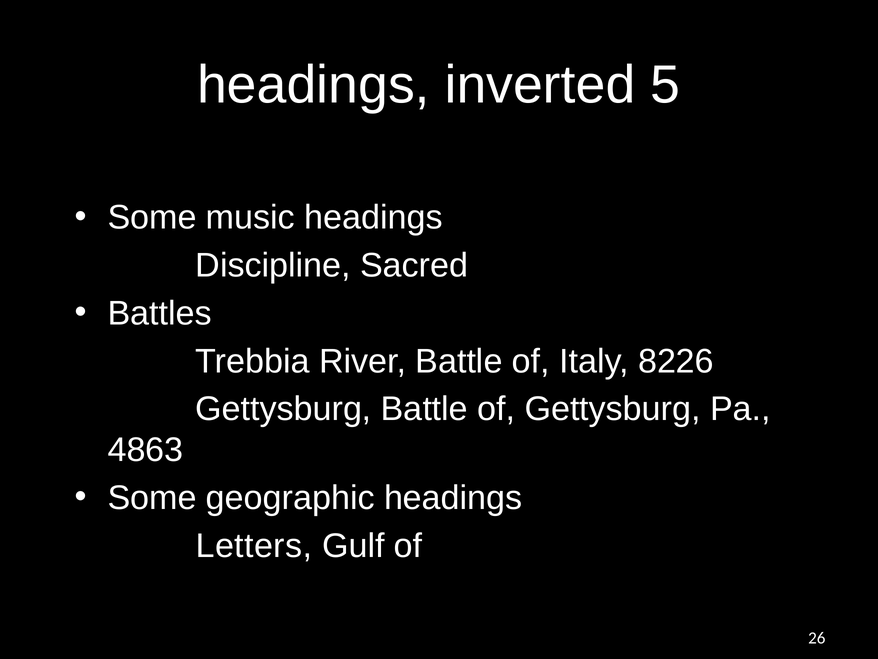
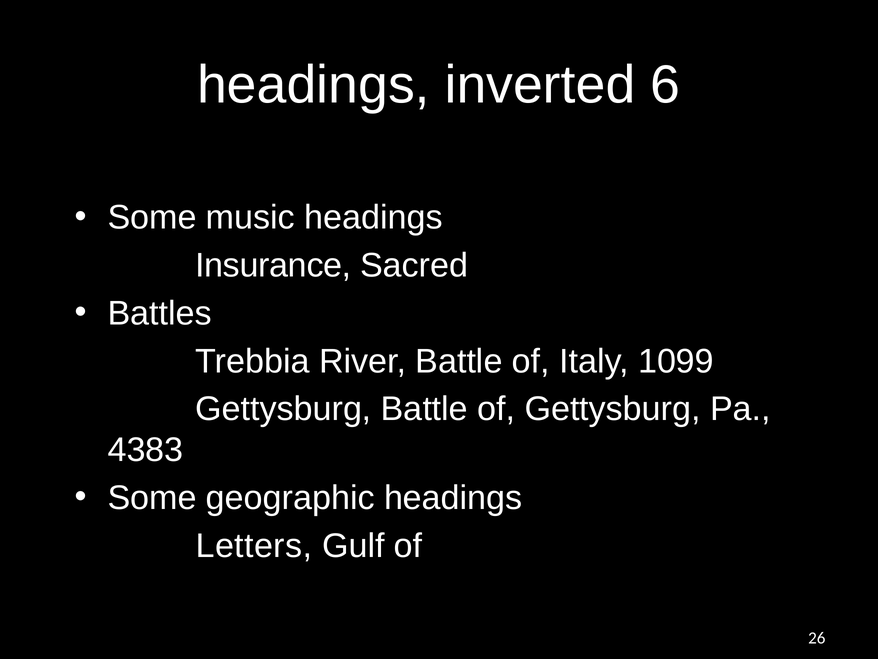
5: 5 -> 6
Discipline: Discipline -> Insurance
8226: 8226 -> 1099
4863: 4863 -> 4383
